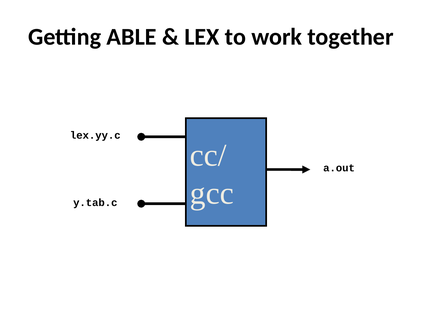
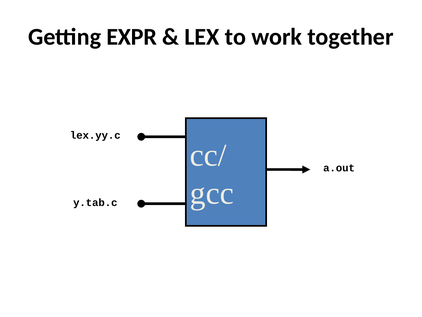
ABLE: ABLE -> EXPR
